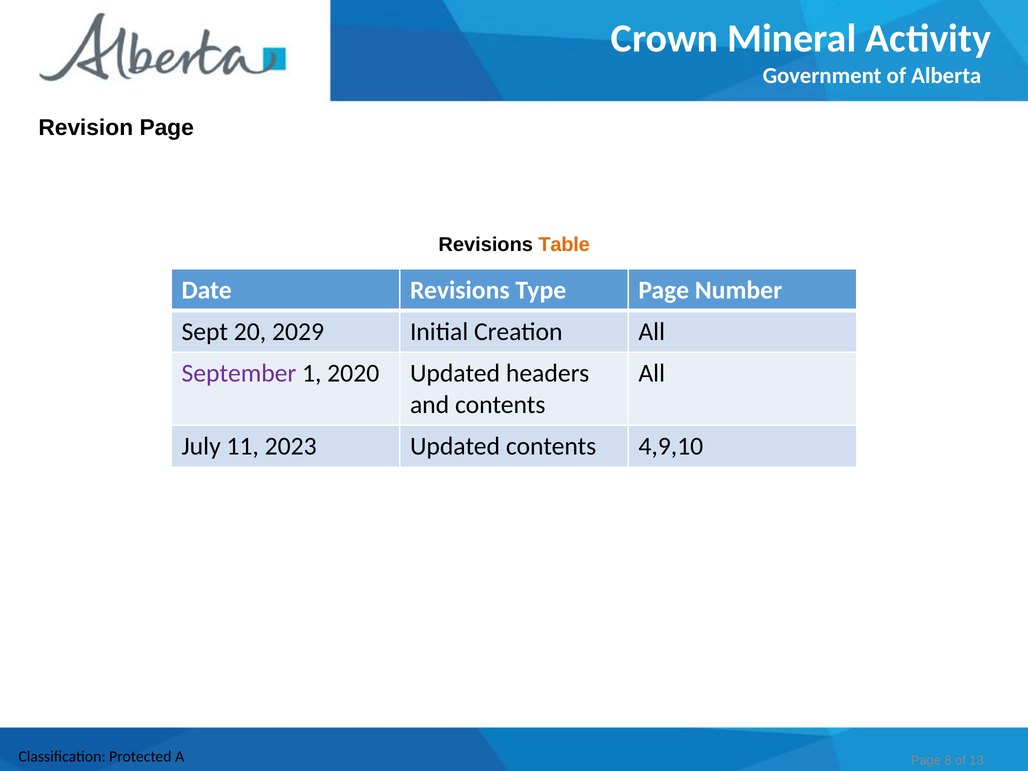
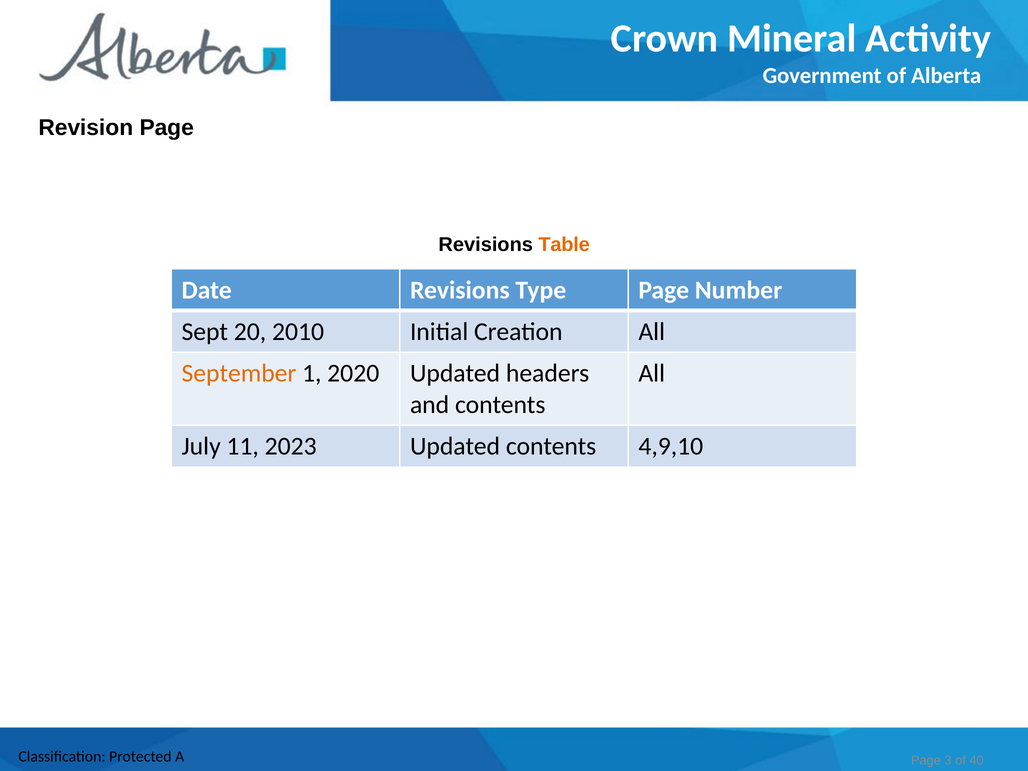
2029: 2029 -> 2010
September colour: purple -> orange
8: 8 -> 3
13: 13 -> 40
